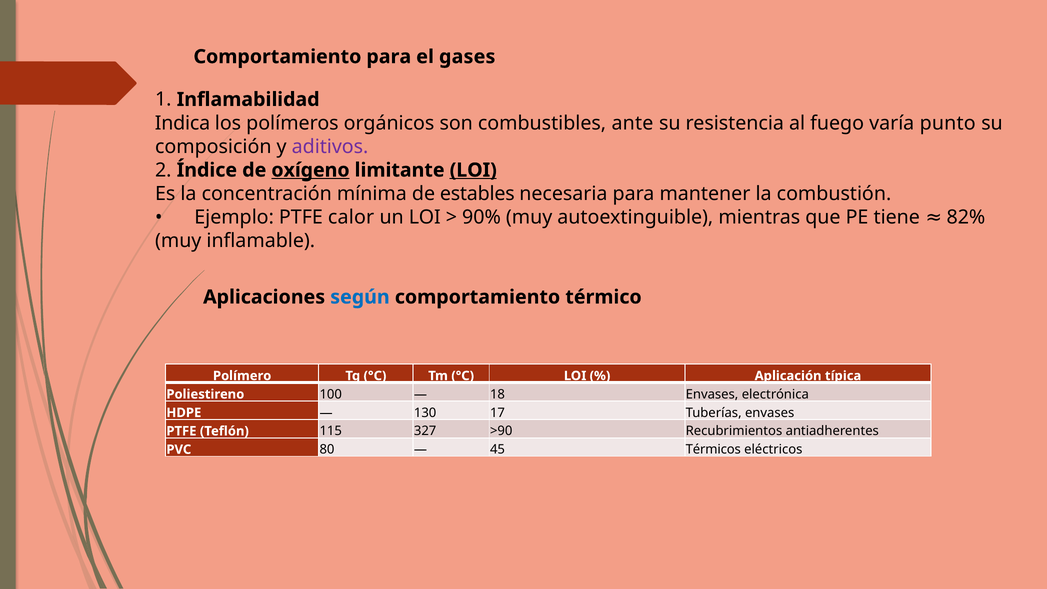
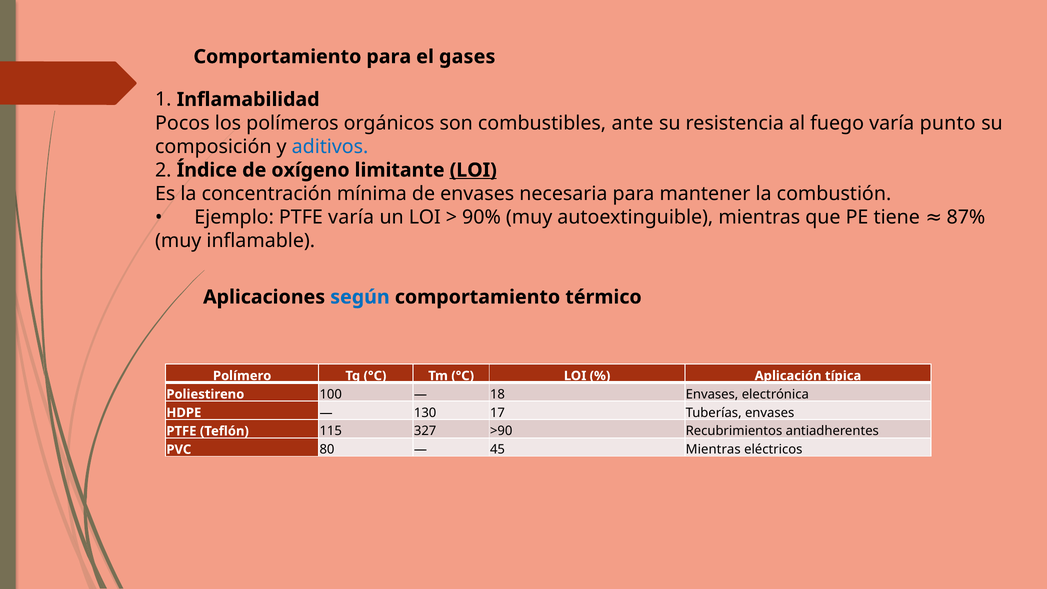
Indica: Indica -> Pocos
aditivos colour: purple -> blue
oxígeno underline: present -> none
de estables: estables -> envases
PTFE calor: calor -> varía
82%: 82% -> 87%
45 Térmicos: Térmicos -> Mientras
